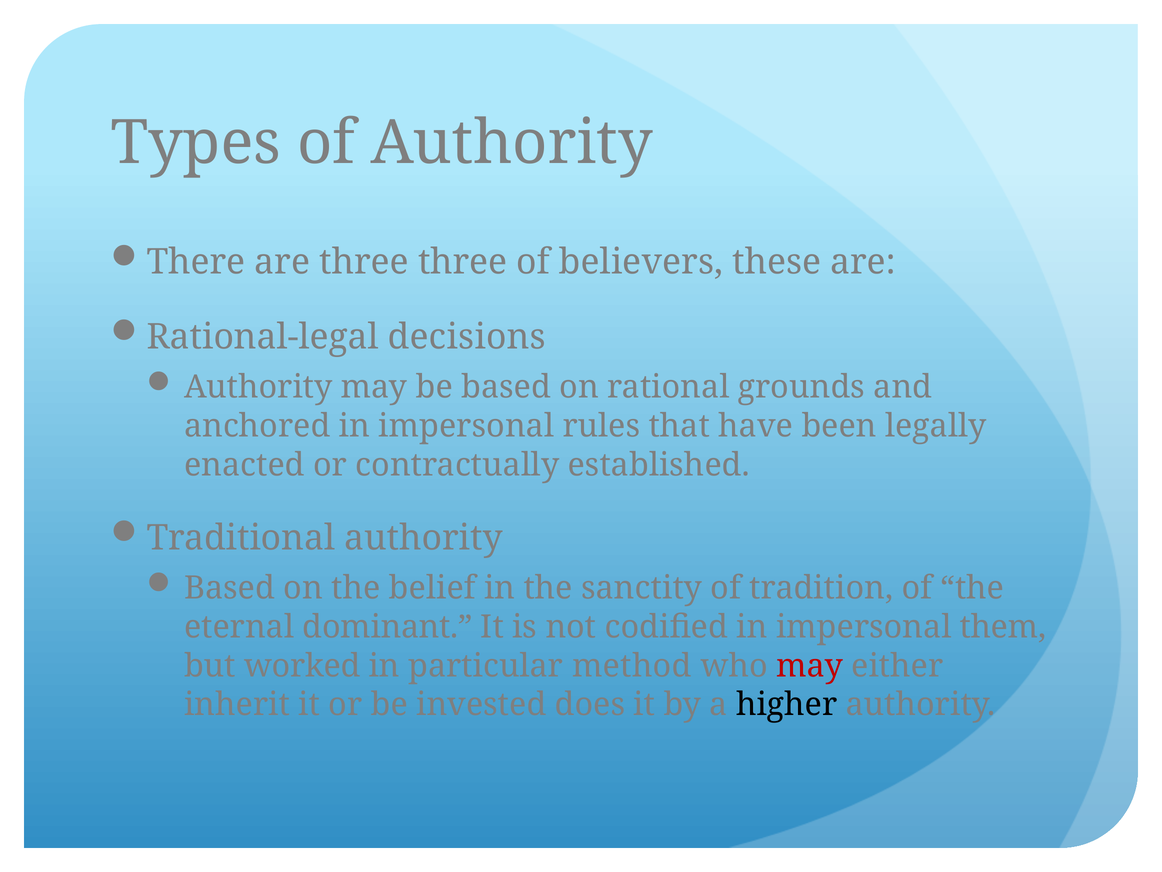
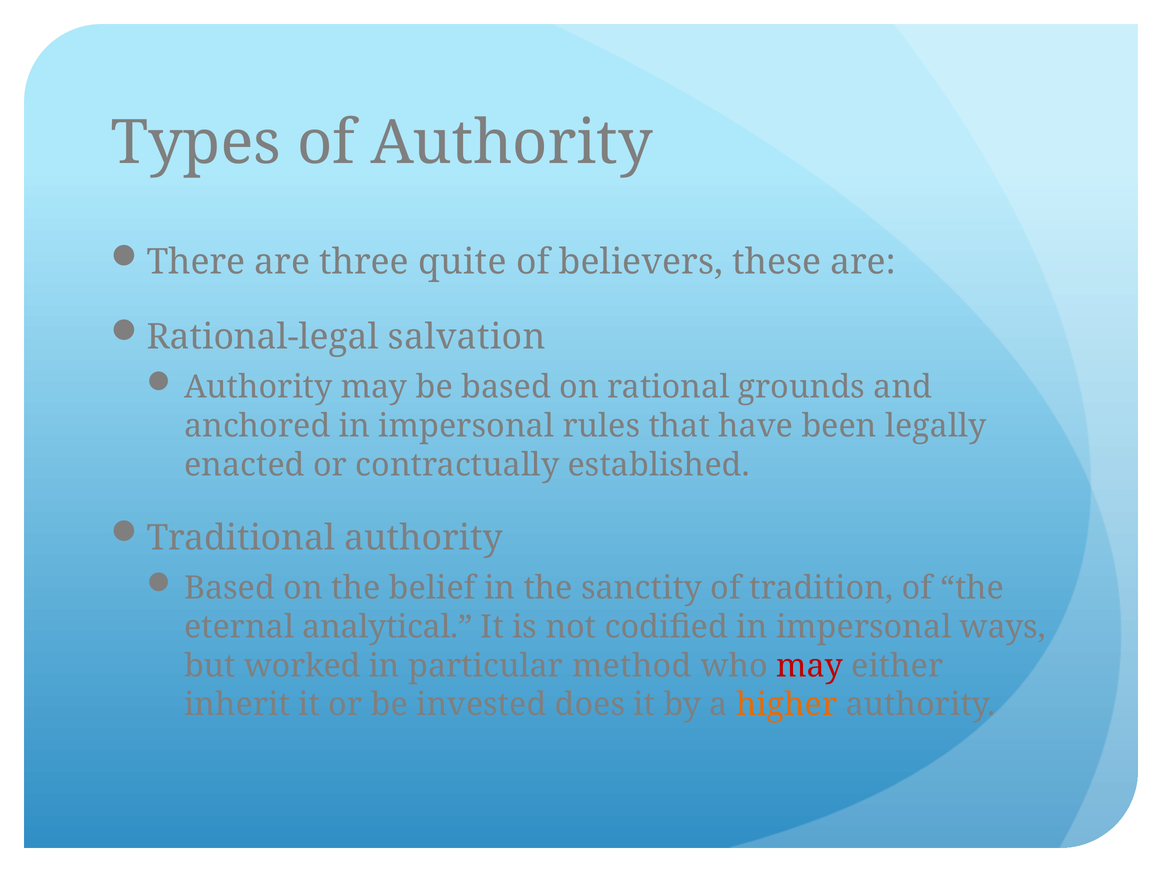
three three: three -> quite
decisions: decisions -> salvation
dominant: dominant -> analytical
them: them -> ways
higher colour: black -> orange
